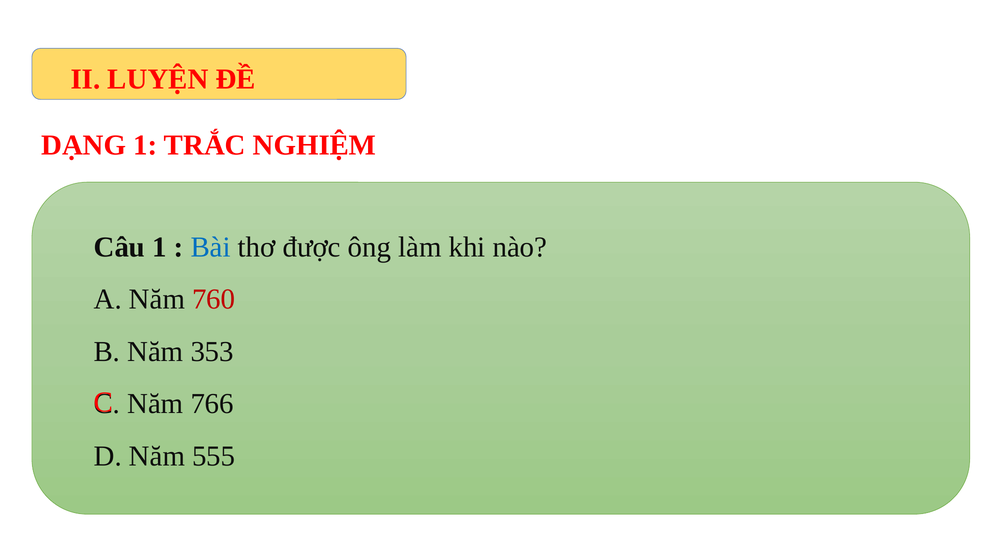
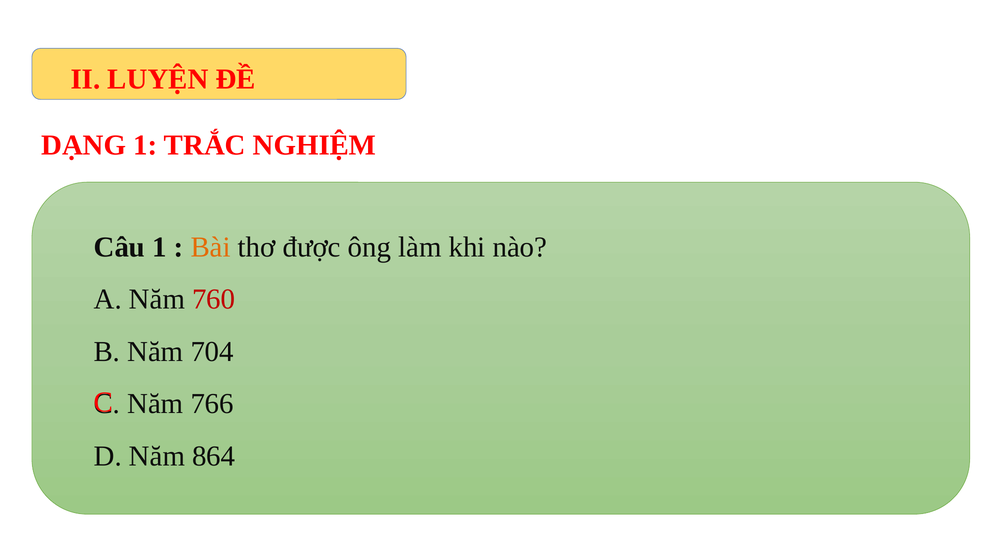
Bài colour: blue -> orange
353: 353 -> 704
555: 555 -> 864
